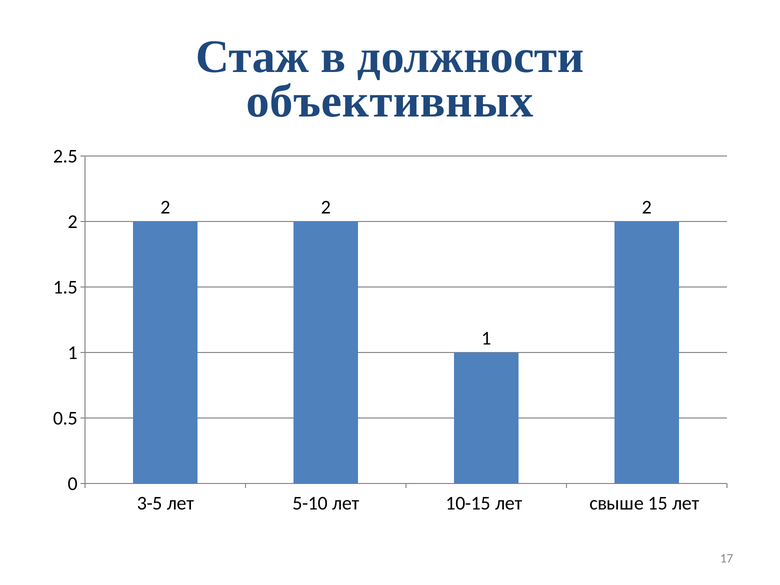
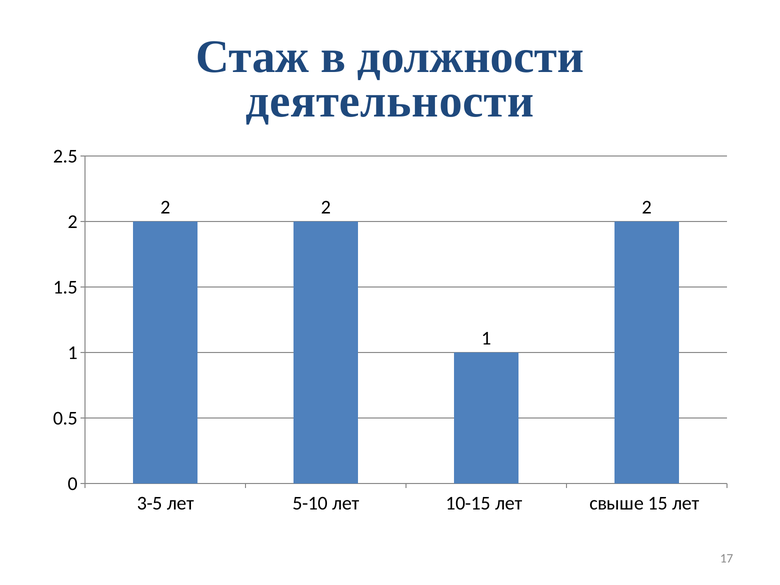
объективных: объективных -> деятельности
